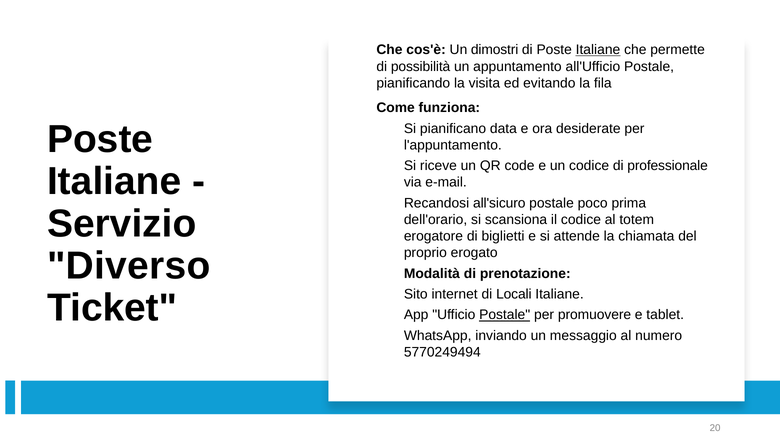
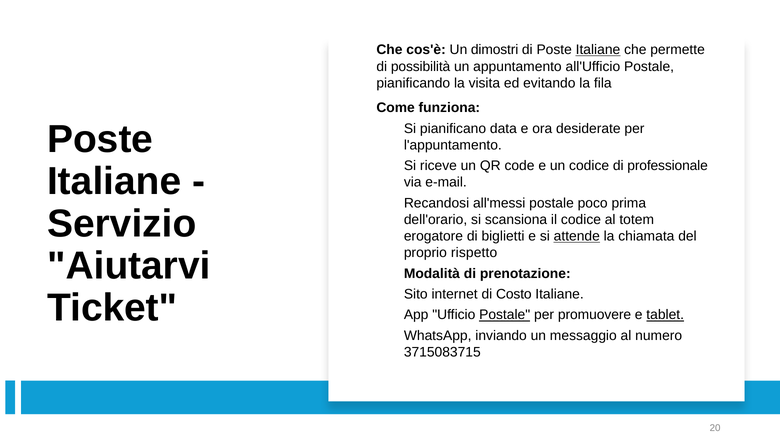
all'sicuro: all'sicuro -> all'messi
attende underline: none -> present
erogato: erogato -> rispetto
Diverso: Diverso -> Aiutarvi
Locali: Locali -> Costo
tablet underline: none -> present
5770249494: 5770249494 -> 3715083715
